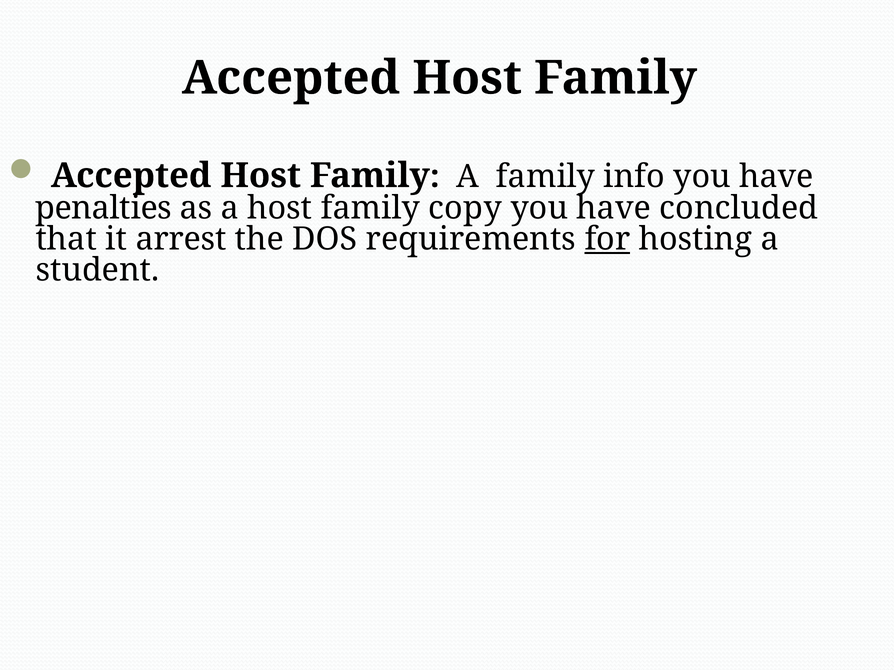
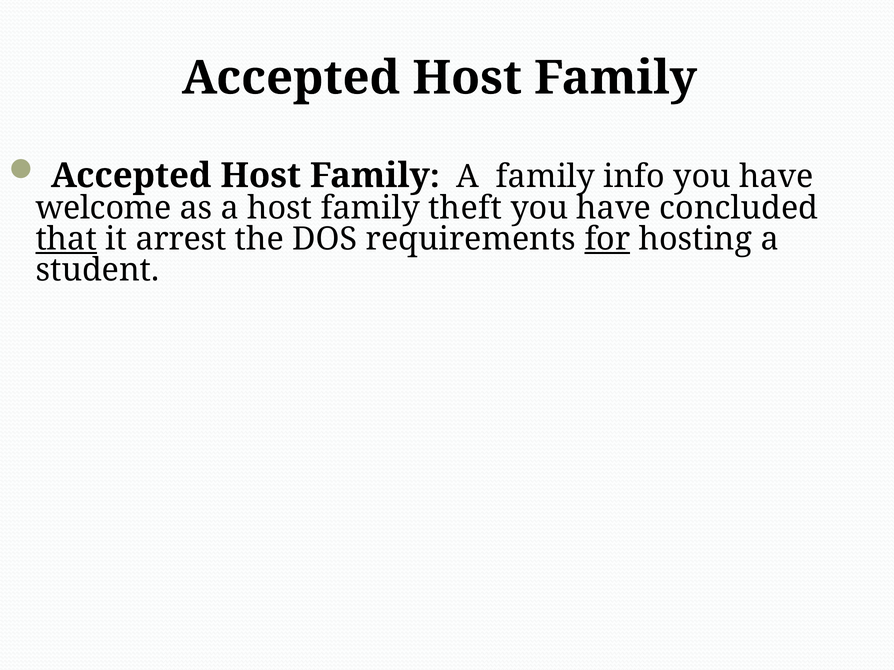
penalties: penalties -> welcome
copy: copy -> theft
that underline: none -> present
